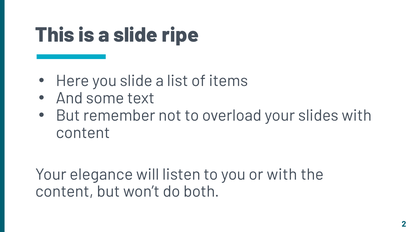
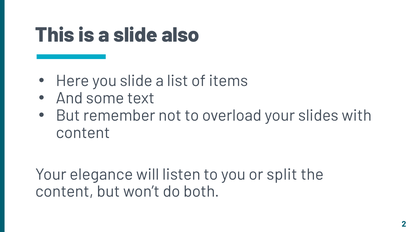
ripe: ripe -> also
or with: with -> split
